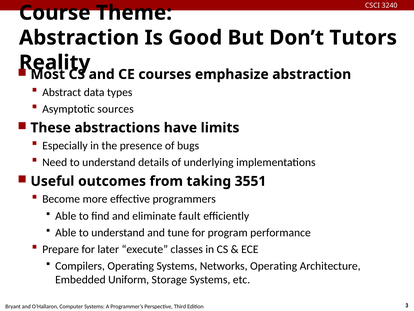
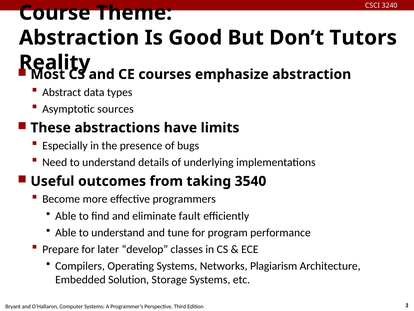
3551: 3551 -> 3540
execute: execute -> develop
Networks Operating: Operating -> Plagiarism
Uniform: Uniform -> Solution
